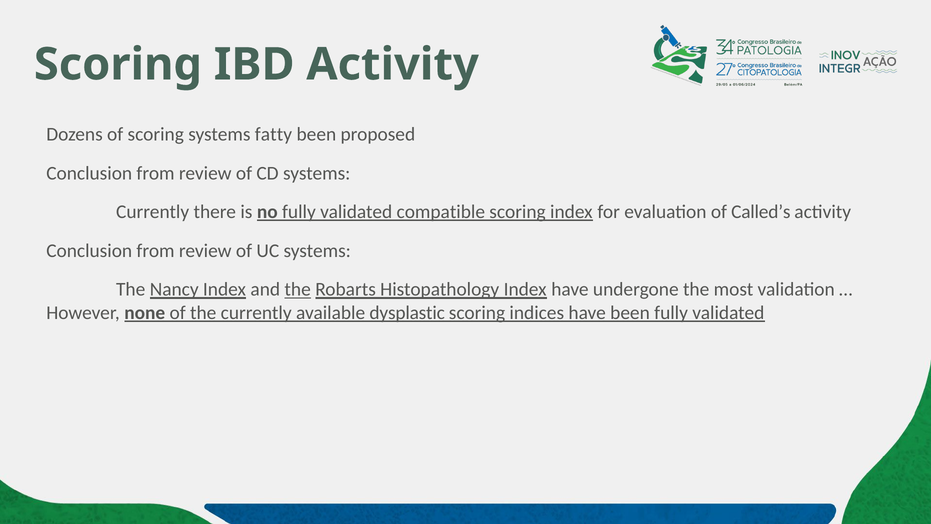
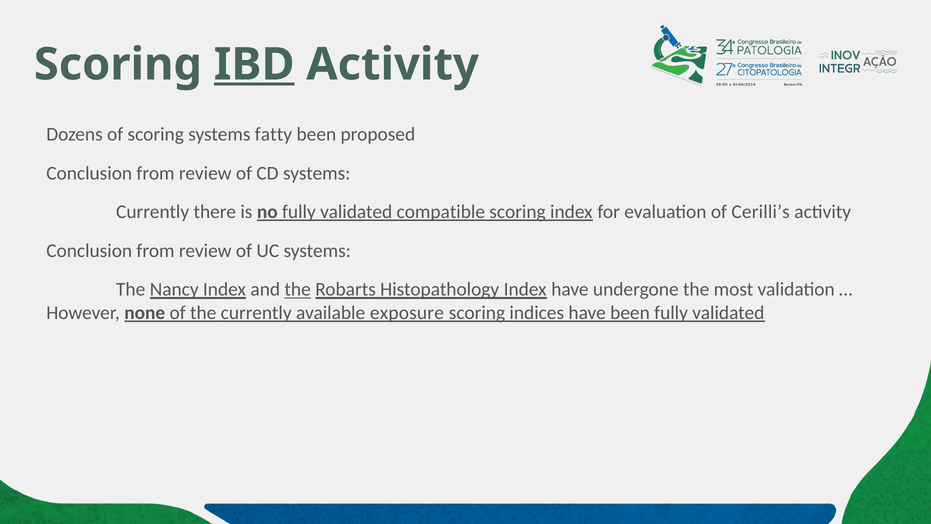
IBD underline: none -> present
Called’s: Called’s -> Cerilli’s
dysplastic: dysplastic -> exposure
